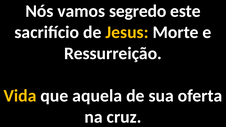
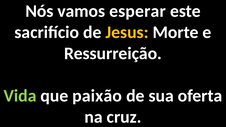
segredo: segredo -> esperar
Vida colour: yellow -> light green
aquela: aquela -> paixão
